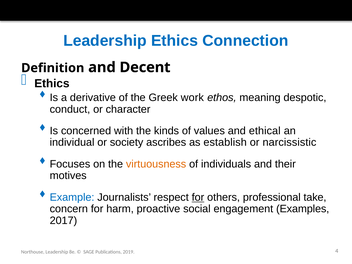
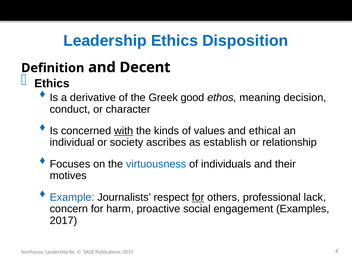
Connection: Connection -> Disposition
work: work -> good
despotic: despotic -> decision
with underline: none -> present
narcissistic: narcissistic -> relationship
virtuousness colour: orange -> blue
take: take -> lack
